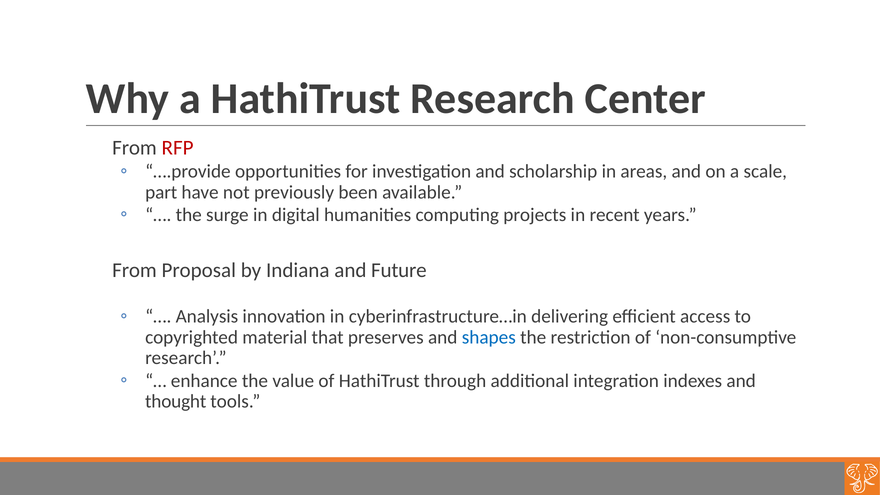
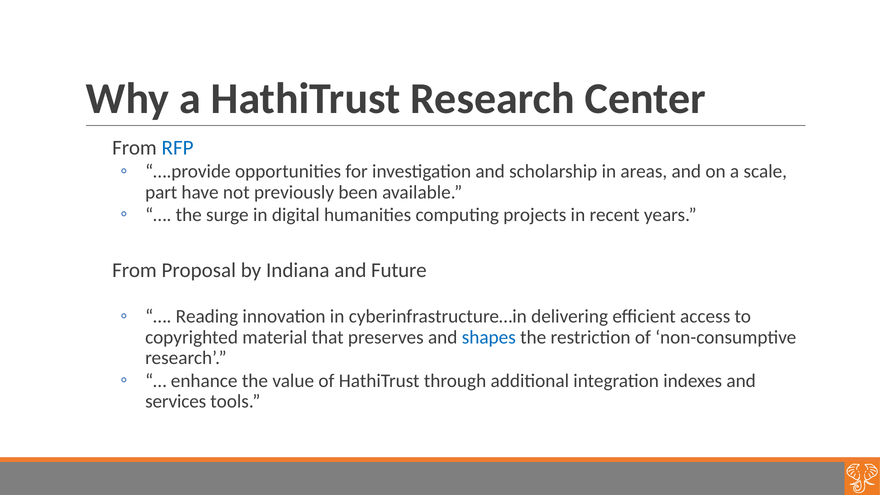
RFP colour: red -> blue
Analysis: Analysis -> Reading
thought: thought -> services
